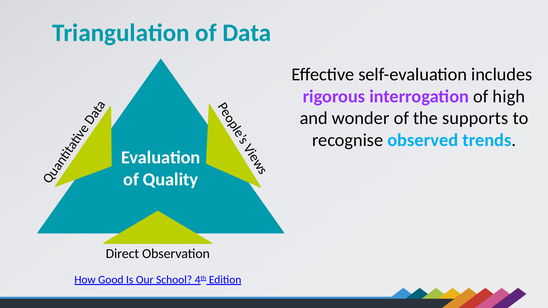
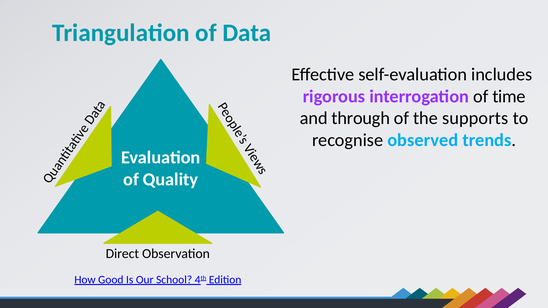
high: high -> time
wonder: wonder -> through
